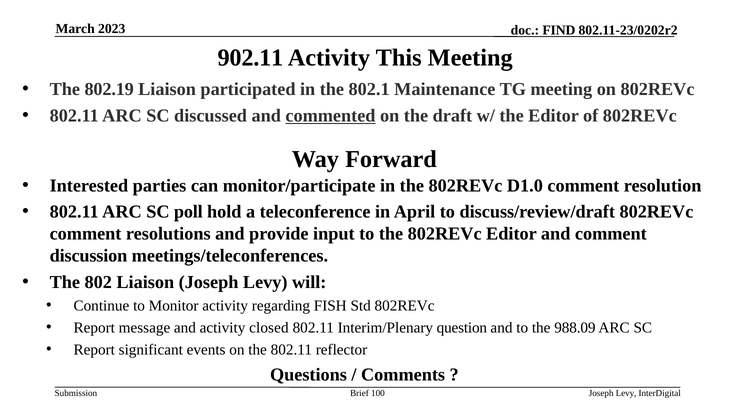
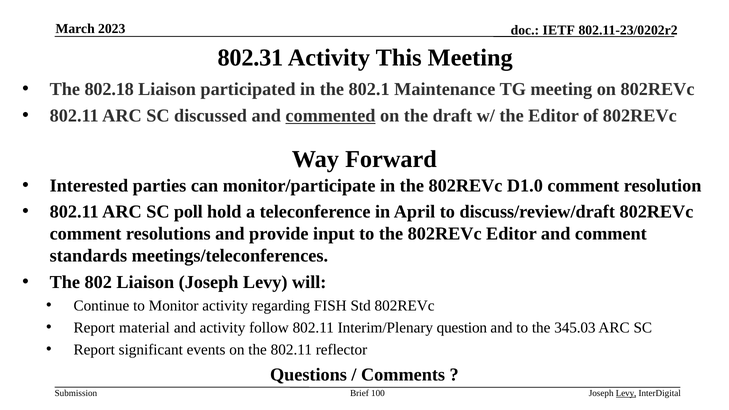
FIND: FIND -> IETF
902.11: 902.11 -> 802.31
802.19: 802.19 -> 802.18
discussion: discussion -> standards
message: message -> material
closed: closed -> follow
988.09: 988.09 -> 345.03
Levy at (626, 393) underline: none -> present
